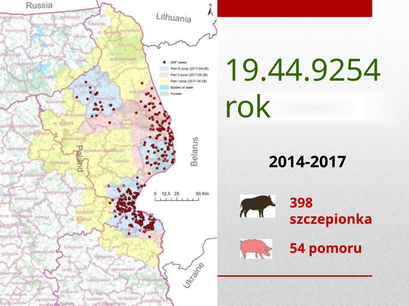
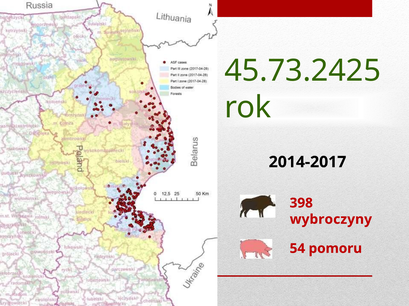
19.44.9254: 19.44.9254 -> 45.73.2425
szczepionka: szczepionka -> wybroczyny
